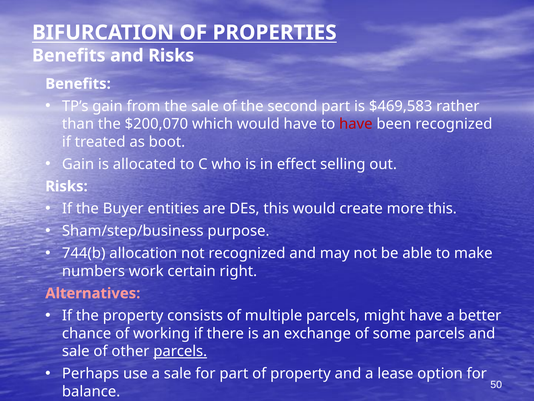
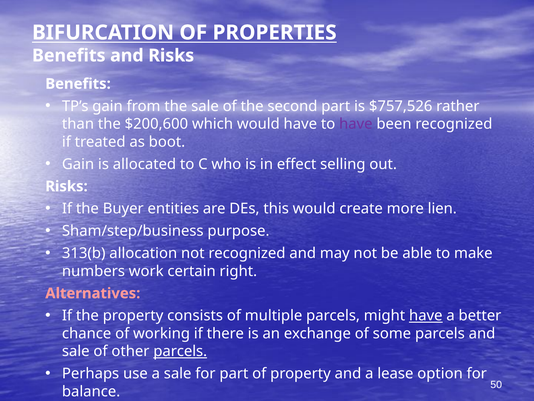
$469,583: $469,583 -> $757,526
$200,070: $200,070 -> $200,600
have at (356, 124) colour: red -> purple
more this: this -> lien
744(b: 744(b -> 313(b
have at (426, 315) underline: none -> present
